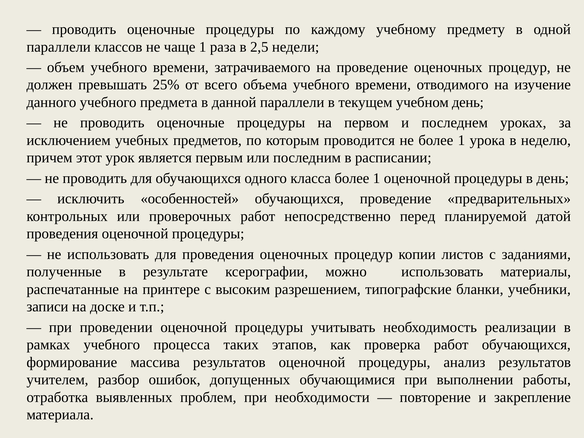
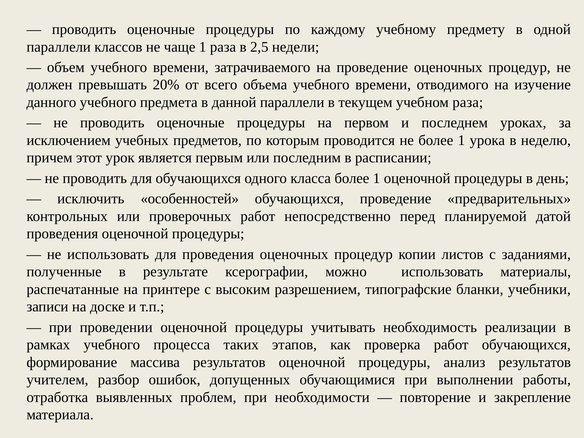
25%: 25% -> 20%
учебном день: день -> раза
